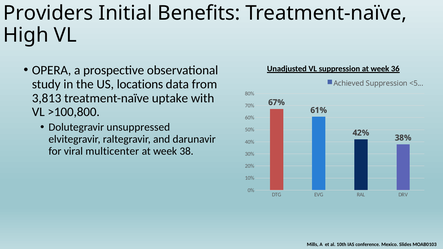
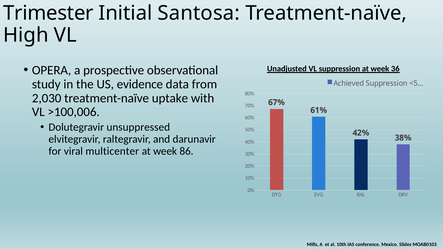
Providers: Providers -> Trimester
Benefits: Benefits -> Santosa
locations: locations -> evidence
3,813: 3,813 -> 2,030
>100,800: >100,800 -> >100,006
38: 38 -> 86
